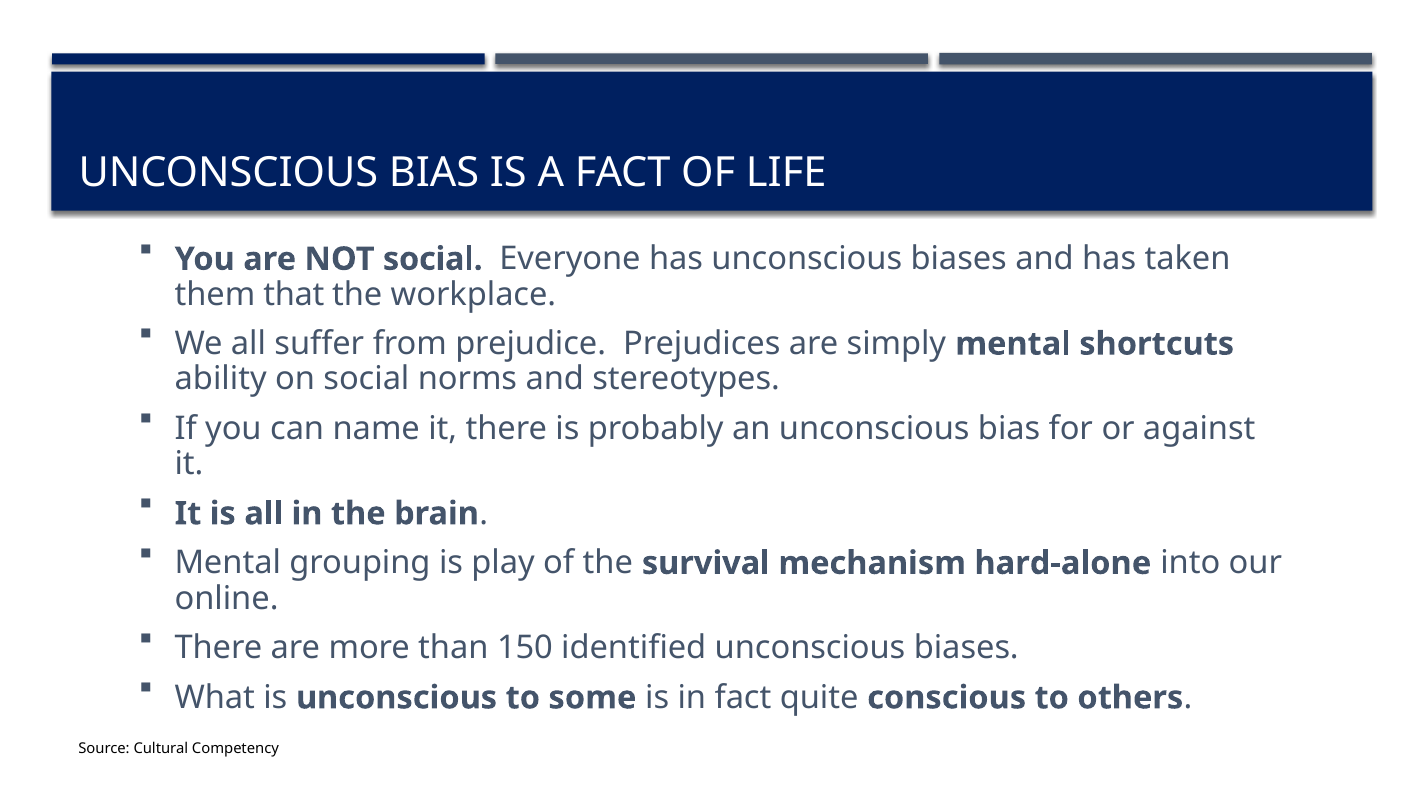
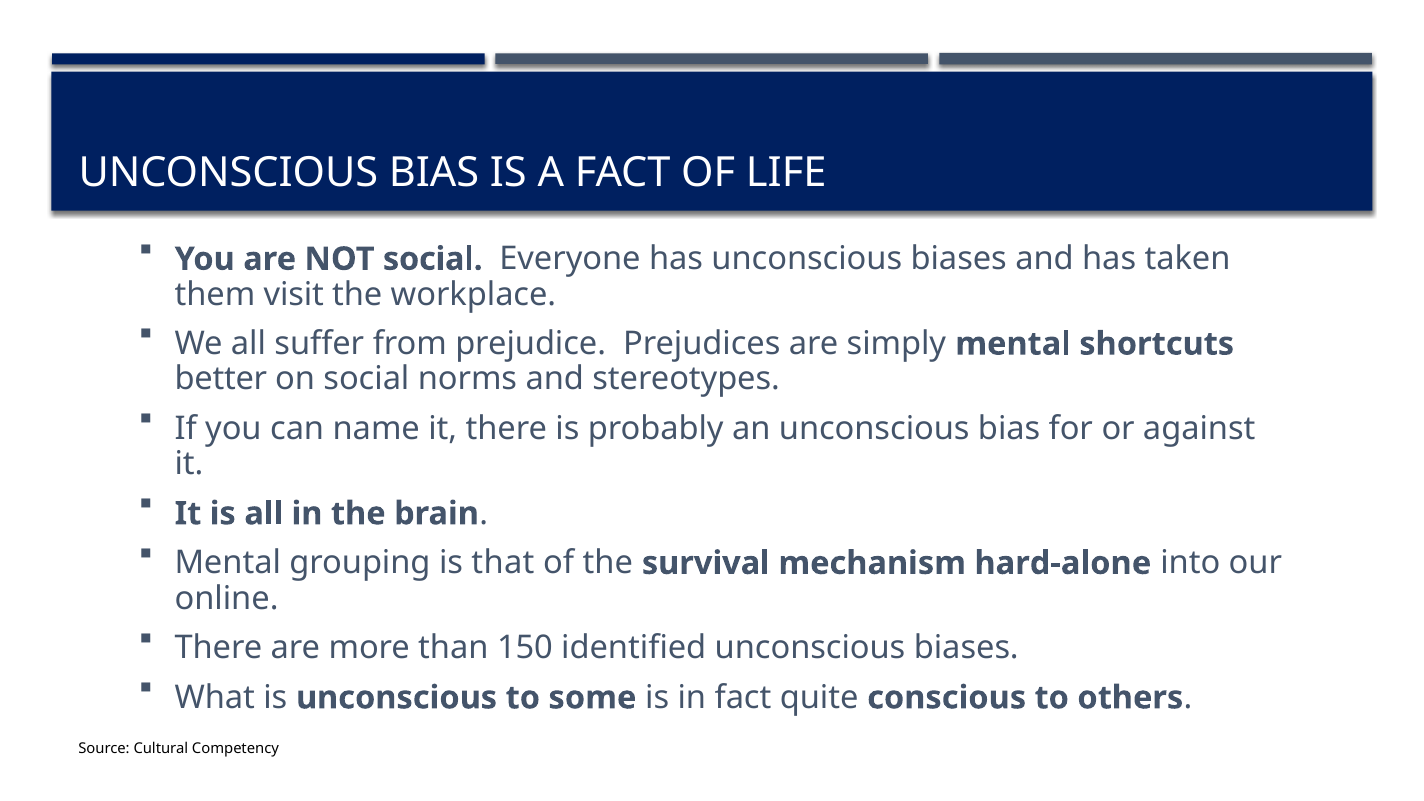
that: that -> visit
ability: ability -> better
play: play -> that
